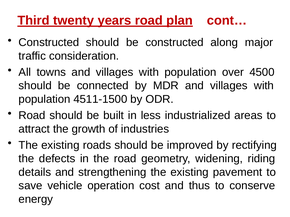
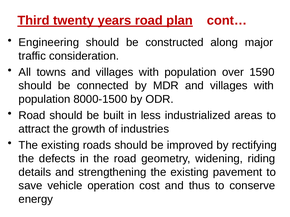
Constructed at (49, 43): Constructed -> Engineering
4500: 4500 -> 1590
4511-1500: 4511-1500 -> 8000-1500
